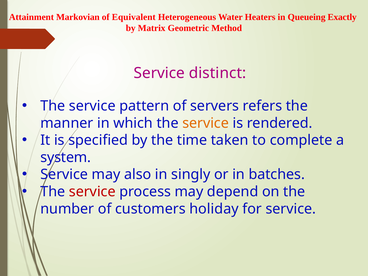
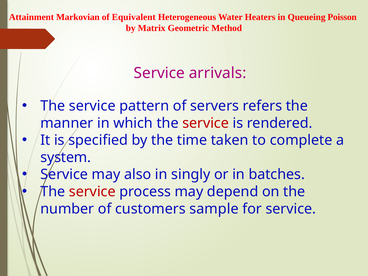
Exactly: Exactly -> Poisson
distinct: distinct -> arrivals
service at (206, 123) colour: orange -> red
holiday: holiday -> sample
